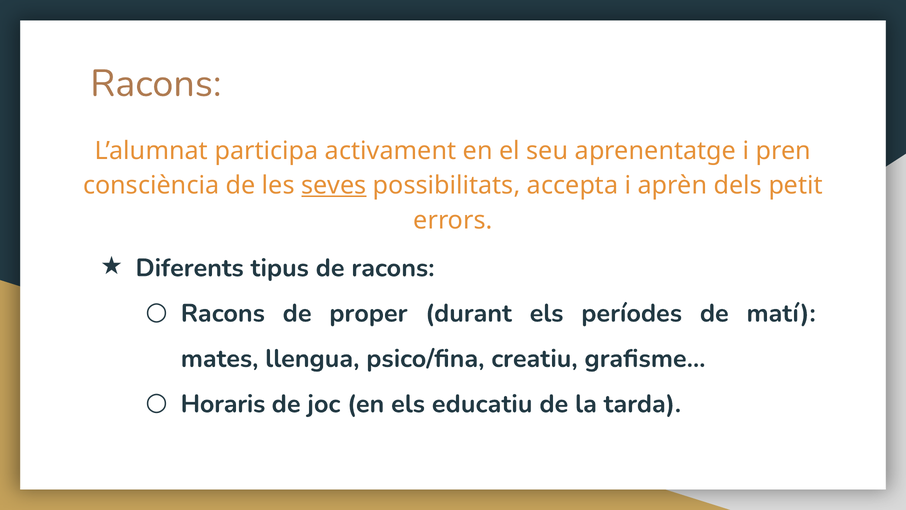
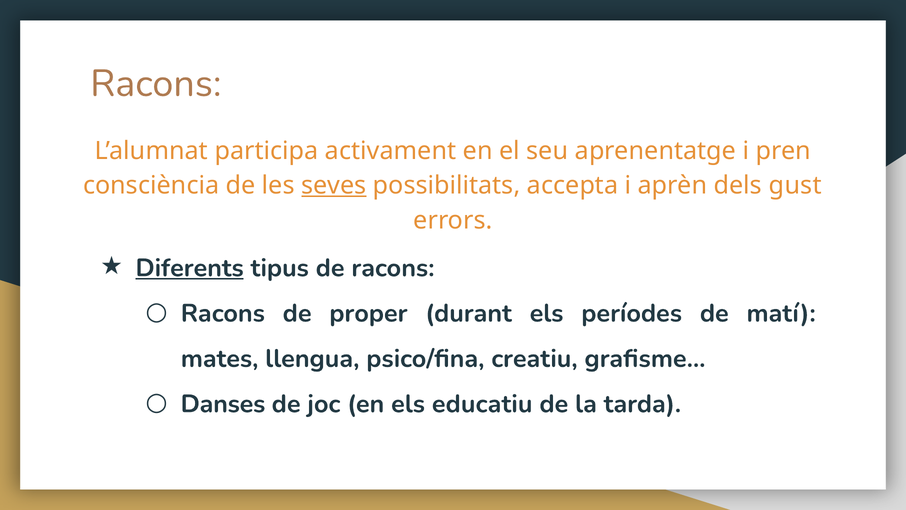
petit: petit -> gust
Diferents underline: none -> present
Horaris: Horaris -> Danses
